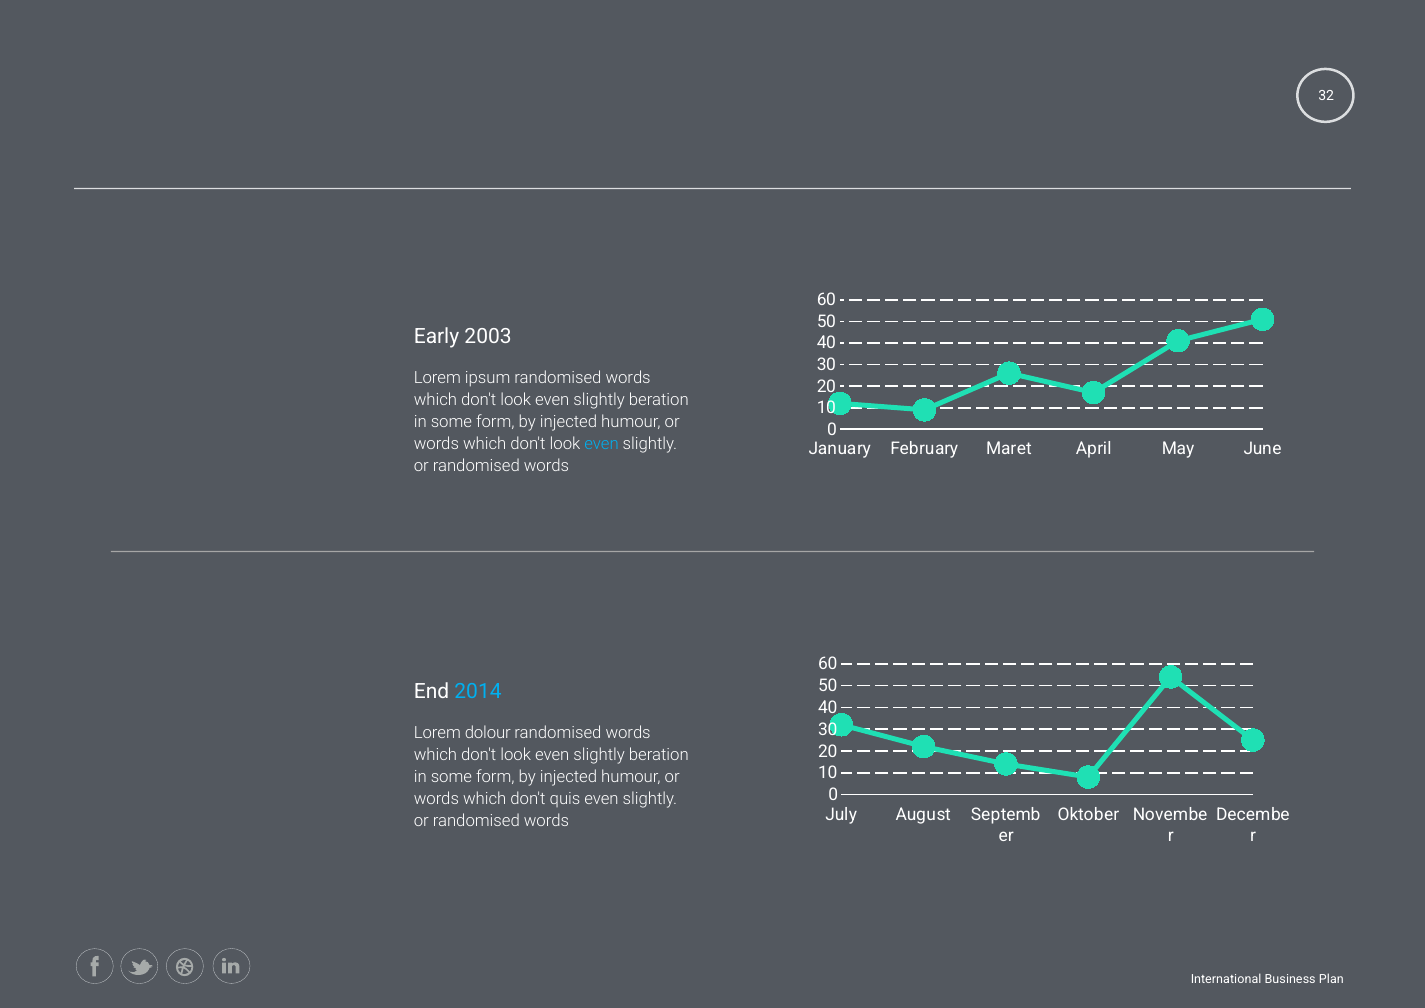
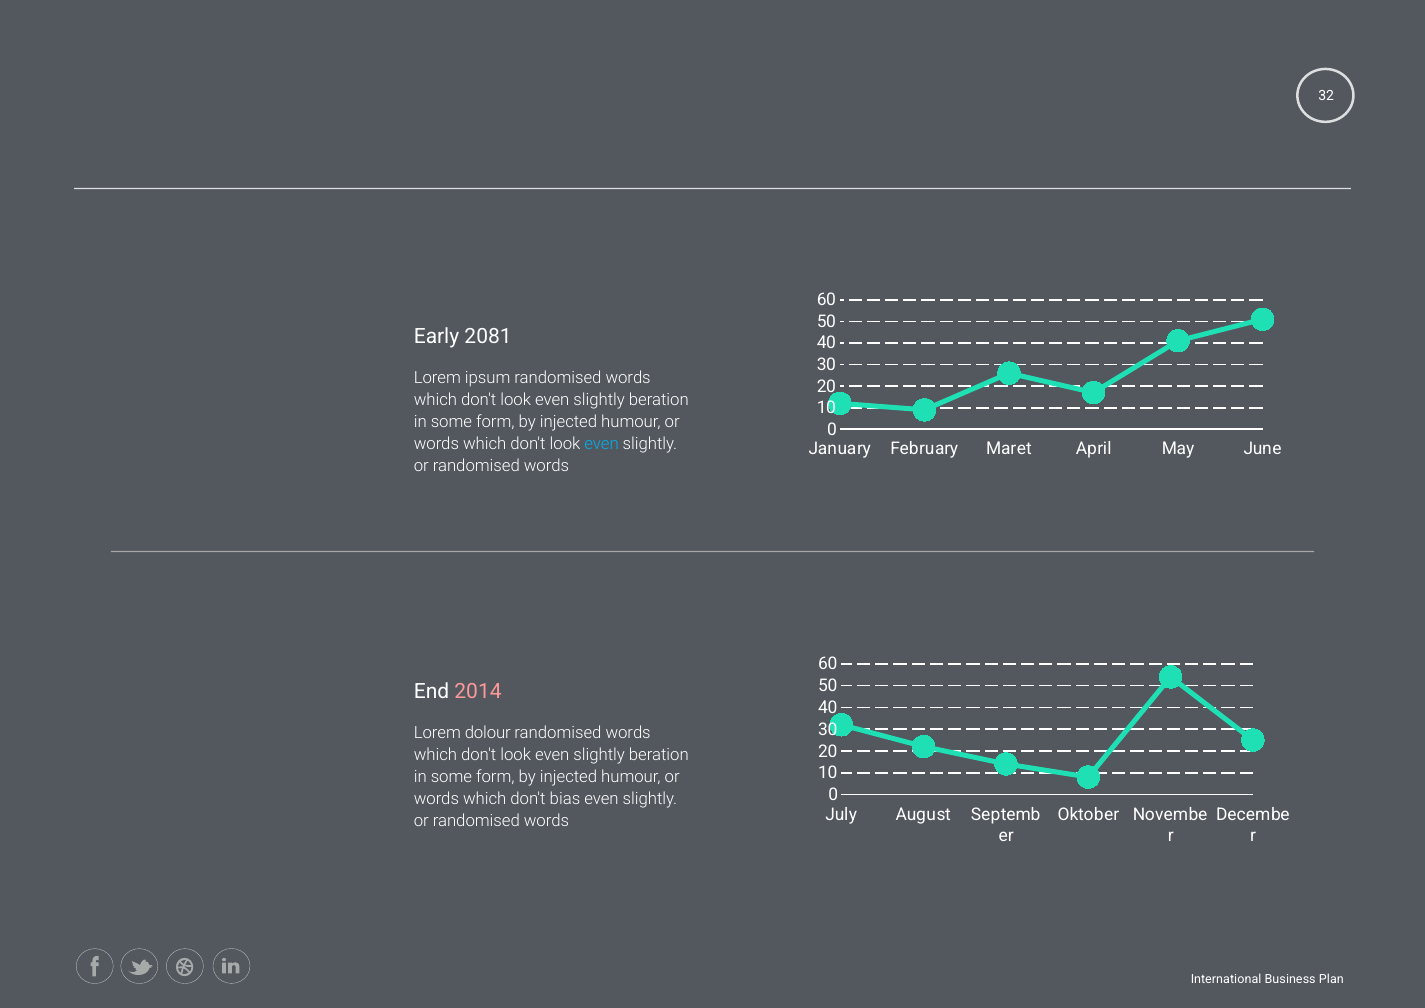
2003: 2003 -> 2081
2014 colour: light blue -> pink
quis: quis -> bias
